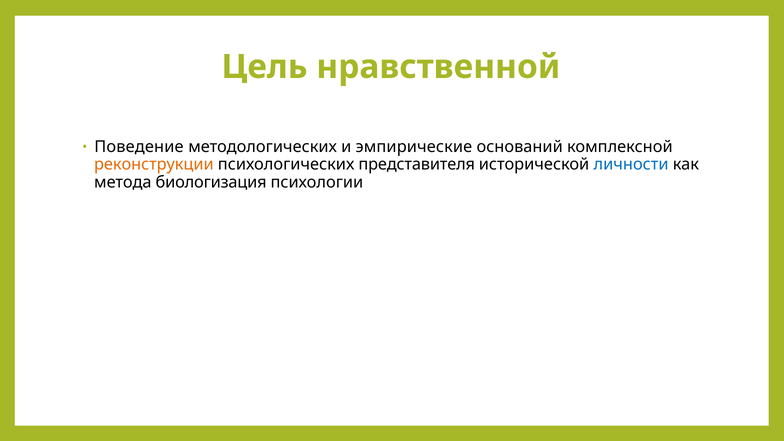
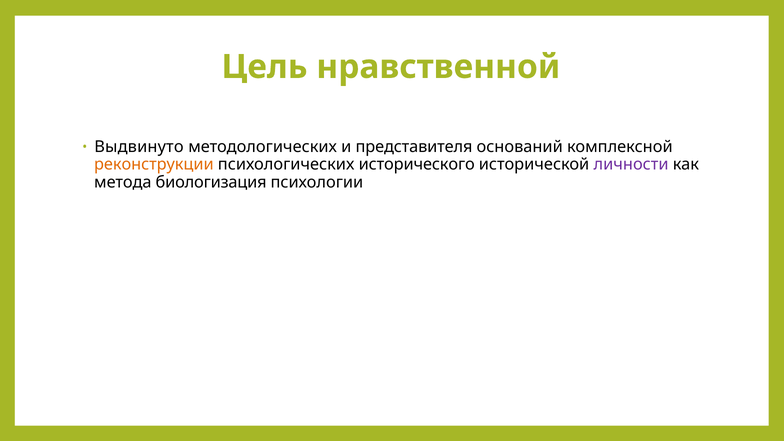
Поведение: Поведение -> Выдвинуто
эмпирические: эмпирические -> представителя
представителя: представителя -> исторического
личности colour: blue -> purple
